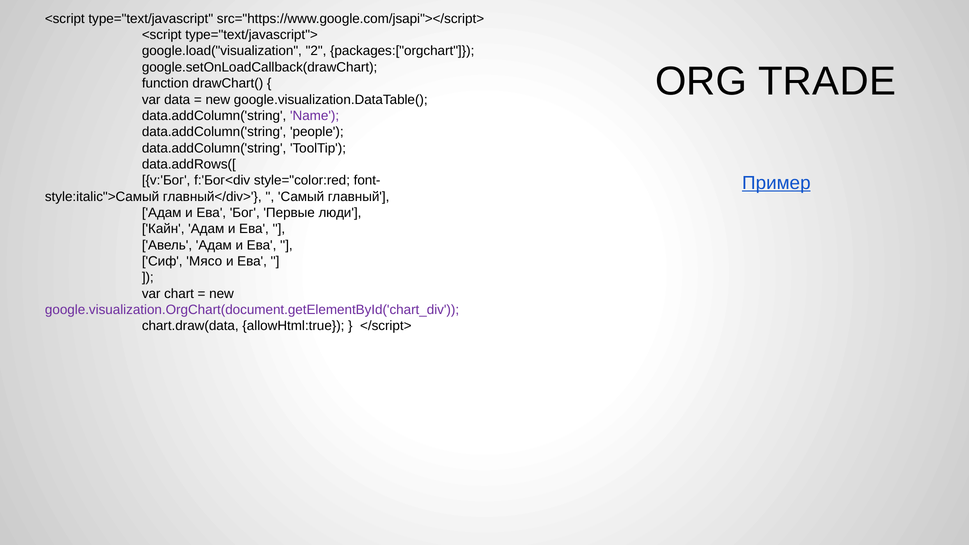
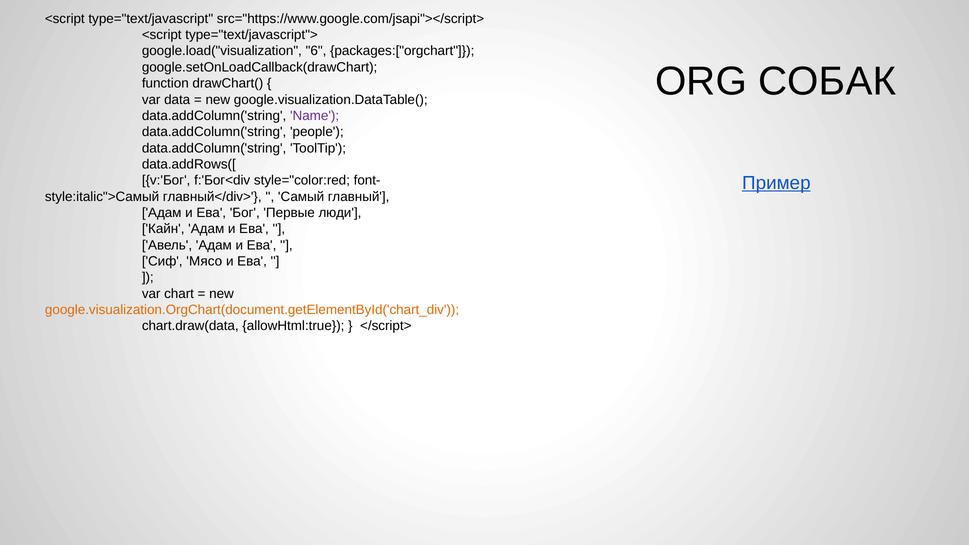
2: 2 -> 6
TRADE: TRADE -> СОБАК
google.visualization.OrgChart(document.getElementById('chart_div colour: purple -> orange
